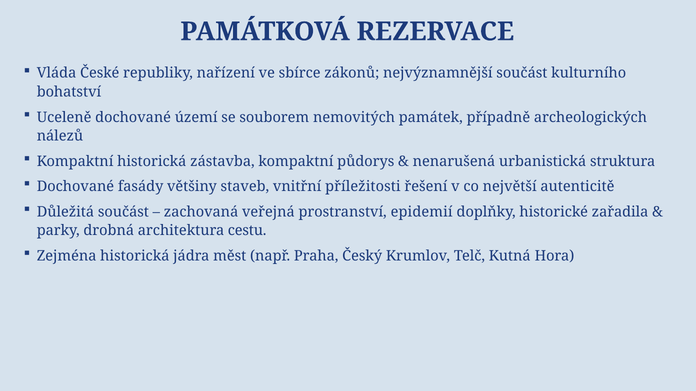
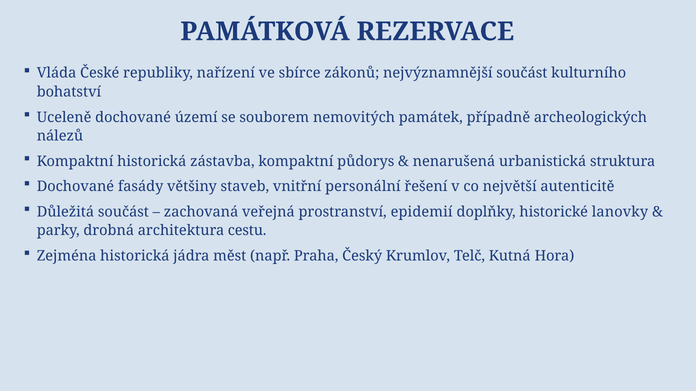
příležitosti: příležitosti -> personální
zařadila: zařadila -> lanovky
